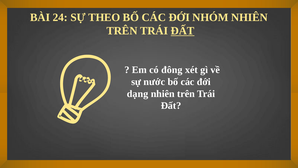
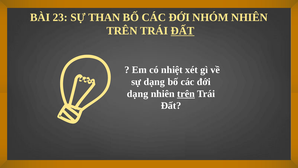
24: 24 -> 23
THEO: THEO -> THAN
đông: đông -> nhiệt
sự nước: nước -> dạng
trên at (186, 94) underline: none -> present
